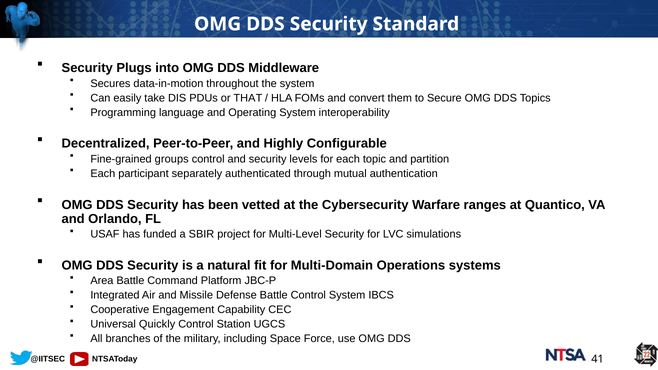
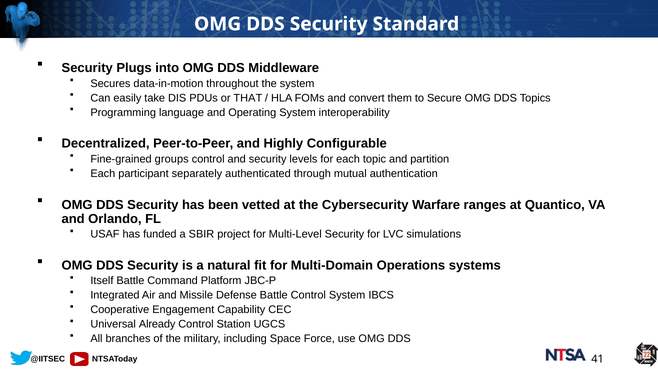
Area: Area -> Itself
Quickly: Quickly -> Already
